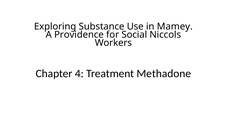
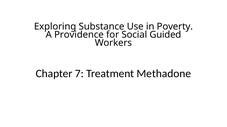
Mamey: Mamey -> Poverty
Niccols: Niccols -> Guided
4: 4 -> 7
